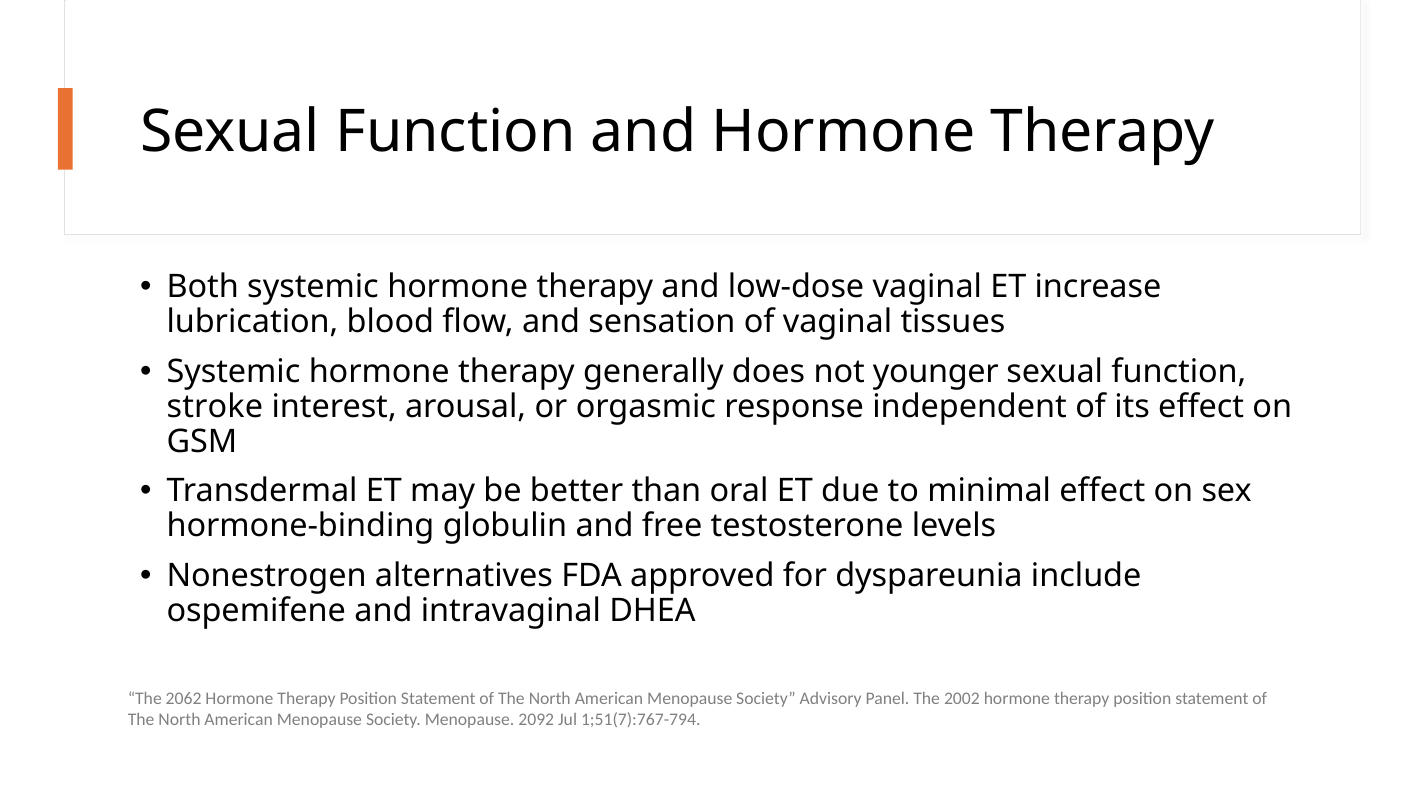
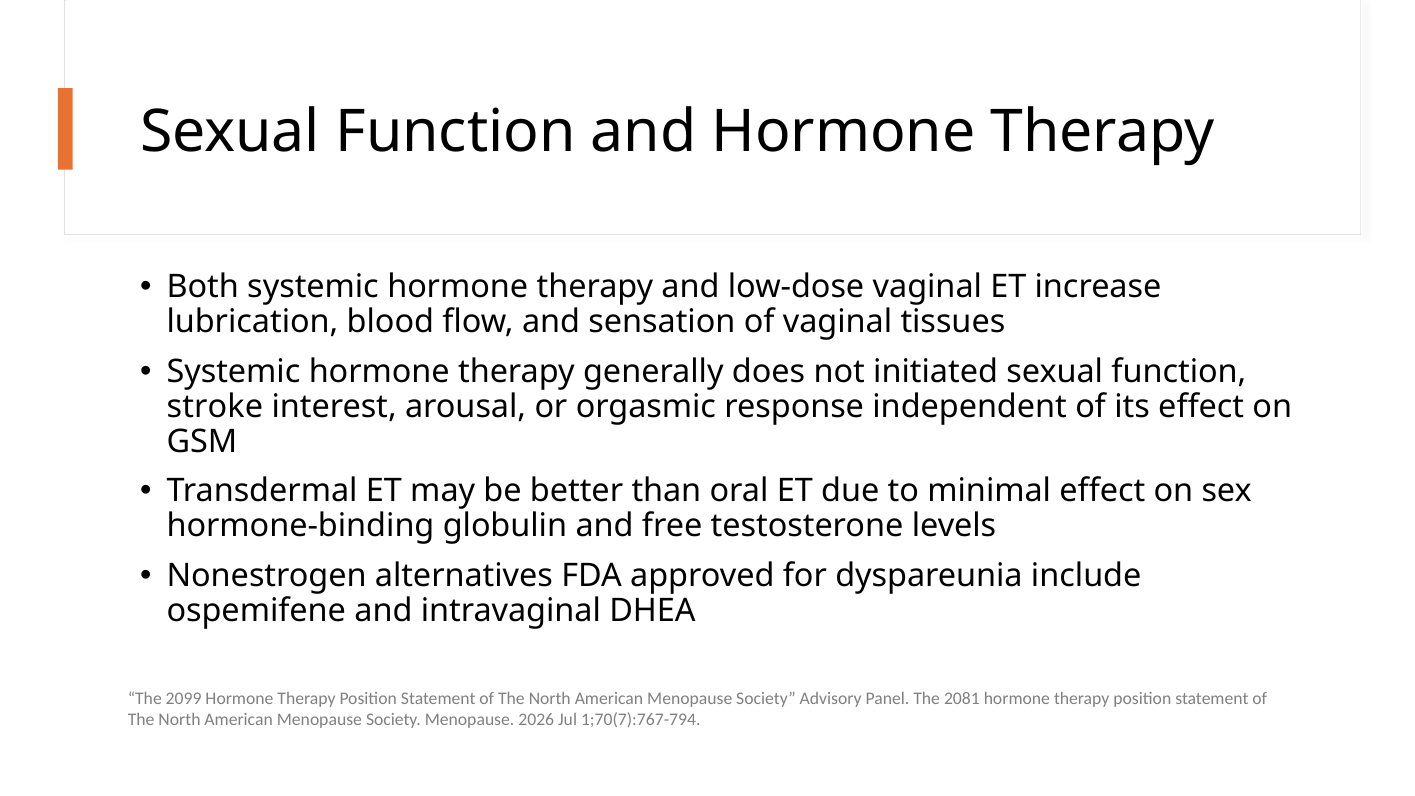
younger: younger -> initiated
2062: 2062 -> 2099
2002: 2002 -> 2081
2092: 2092 -> 2026
1;51(7):767-794: 1;51(7):767-794 -> 1;70(7):767-794
